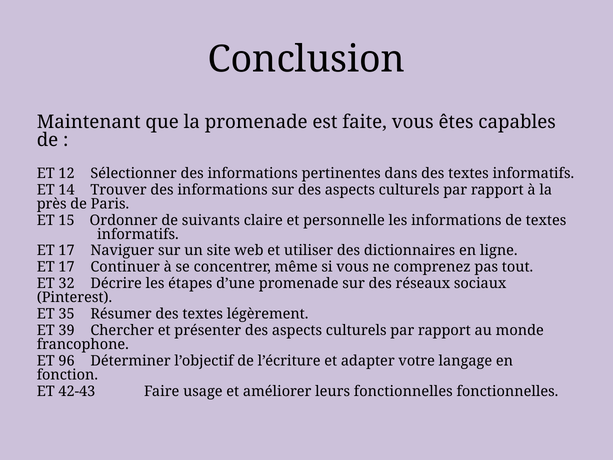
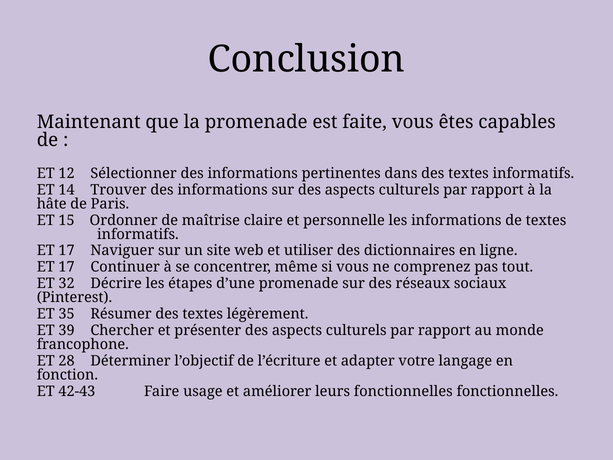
près: près -> hâte
suivants: suivants -> maîtrise
96: 96 -> 28
